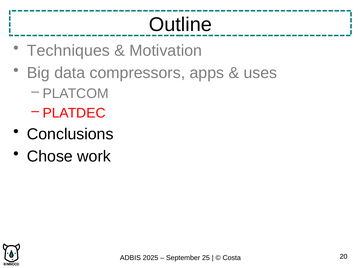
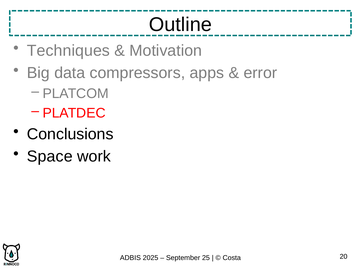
uses: uses -> error
Chose: Chose -> Space
